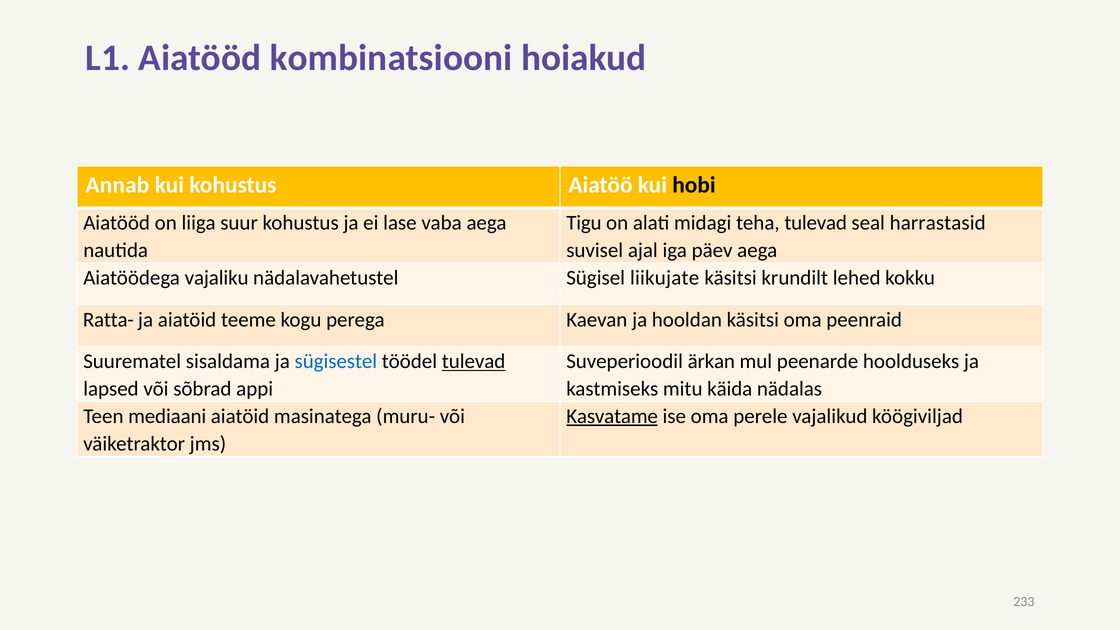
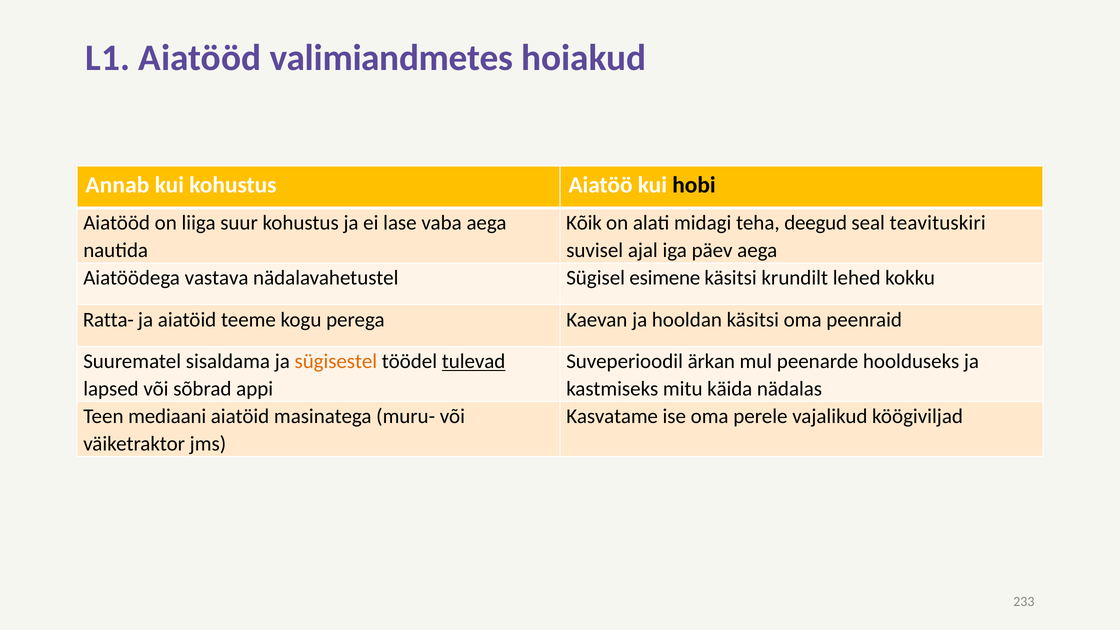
kombinatsiooni: kombinatsiooni -> valimiandmetes
Tigu: Tigu -> Kõik
teha tulevad: tulevad -> deegud
harrastasid: harrastasid -> teavituskiri
vajaliku: vajaliku -> vastava
liikujate: liikujate -> esimene
sügisestel colour: blue -> orange
Kasvatame underline: present -> none
